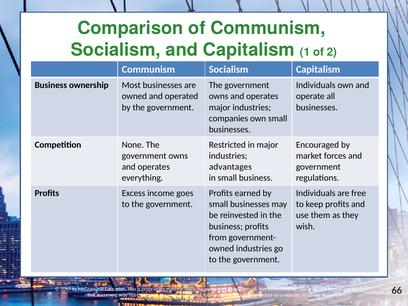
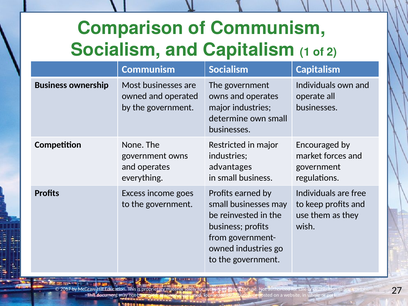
companies: companies -> determine
66: 66 -> 27
